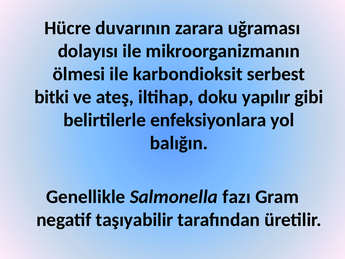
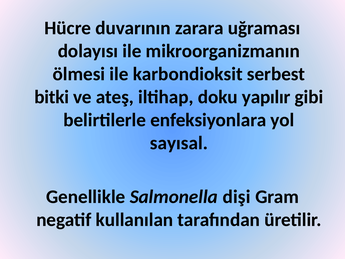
balığın: balığın -> sayısal
fazı: fazı -> dişi
taşıyabilir: taşıyabilir -> kullanılan
